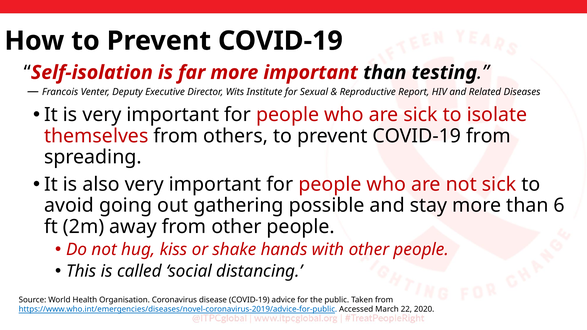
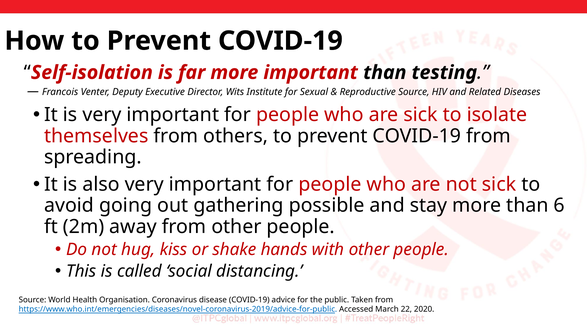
Reproductive Report: Report -> Source
